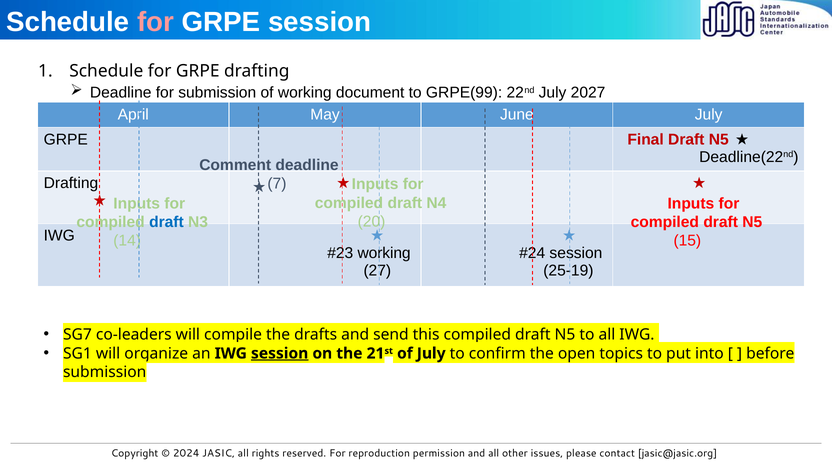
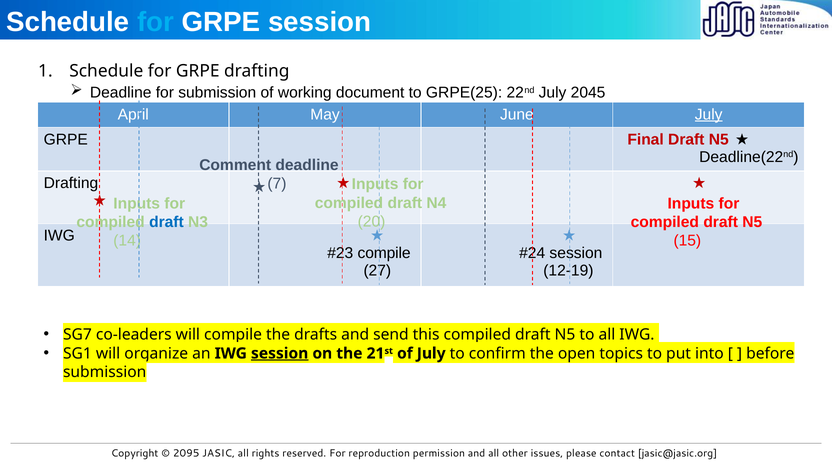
for at (156, 22) colour: pink -> light blue
GRPE(99: GRPE(99 -> GRPE(25
2027: 2027 -> 2045
July at (709, 114) underline: none -> present
working at (384, 253): working -> compile
25-19: 25-19 -> 12-19
2024: 2024 -> 2095
